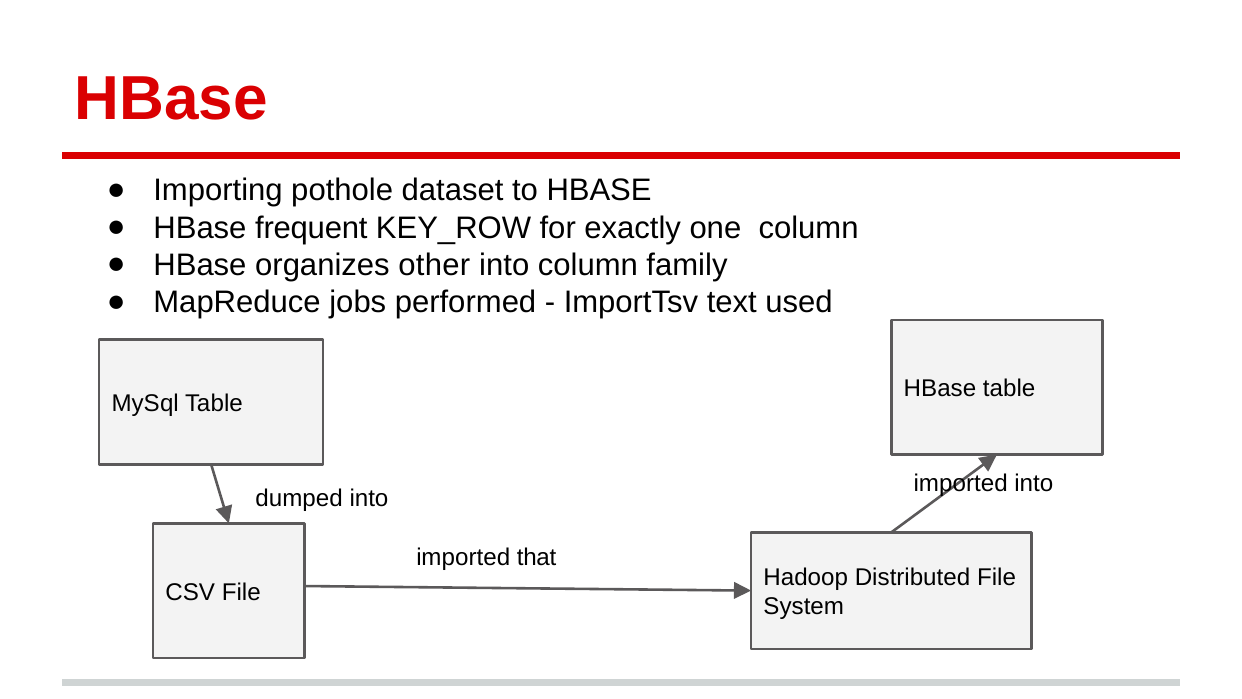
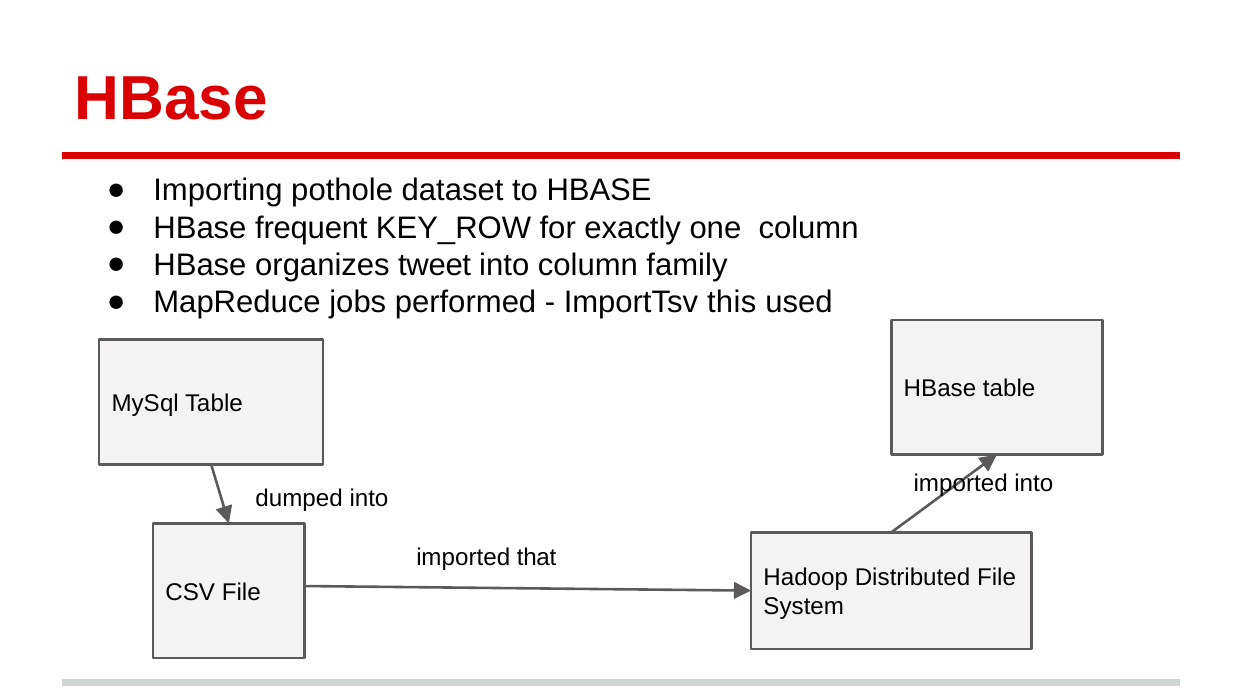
other: other -> tweet
text: text -> this
